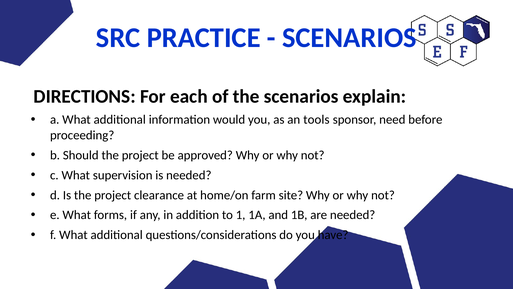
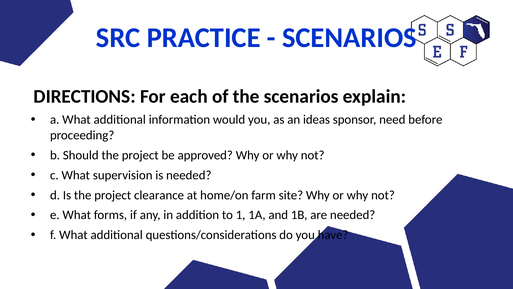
tools: tools -> ideas
